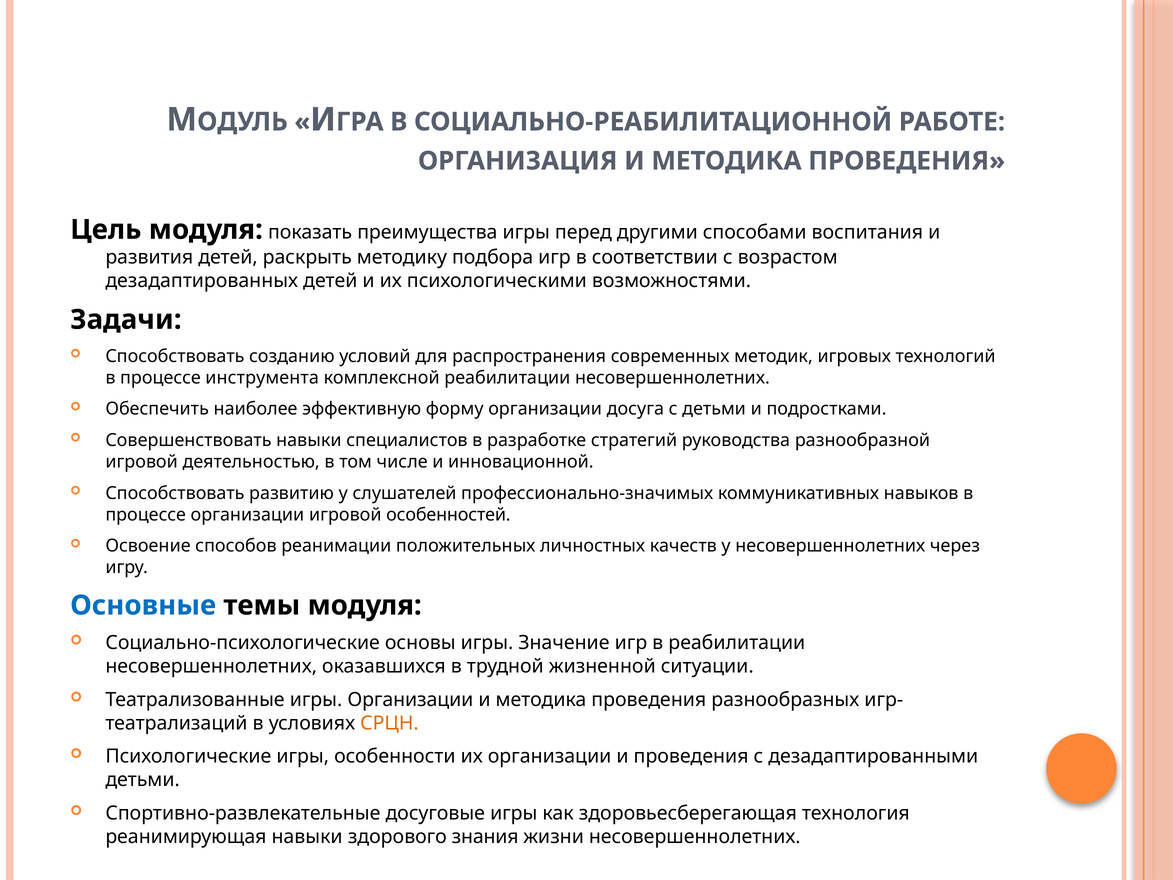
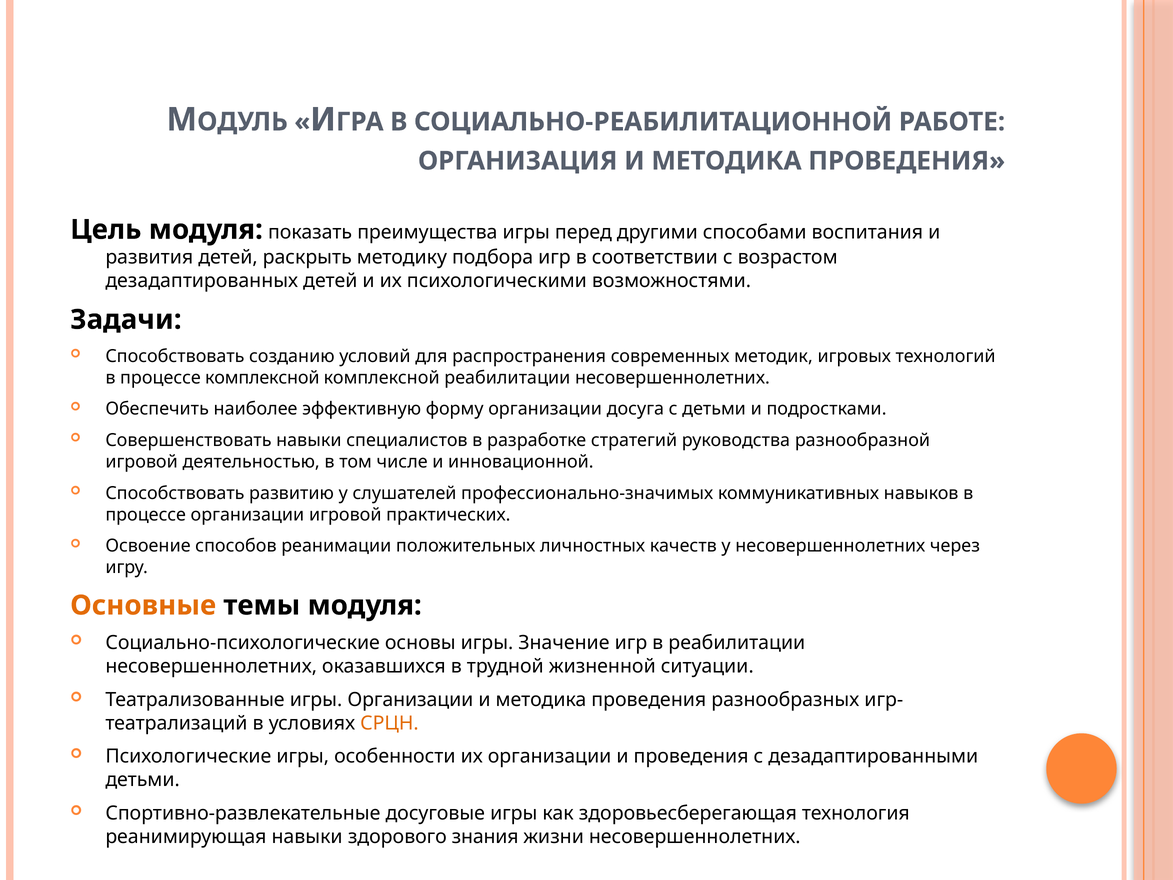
процессе инструмента: инструмента -> комплексной
особенностей: особенностей -> практических
Основные colour: blue -> orange
